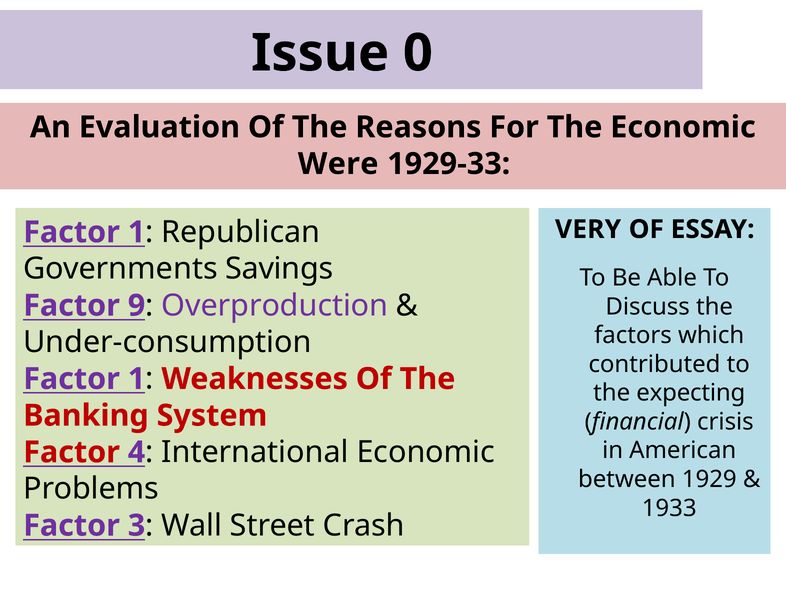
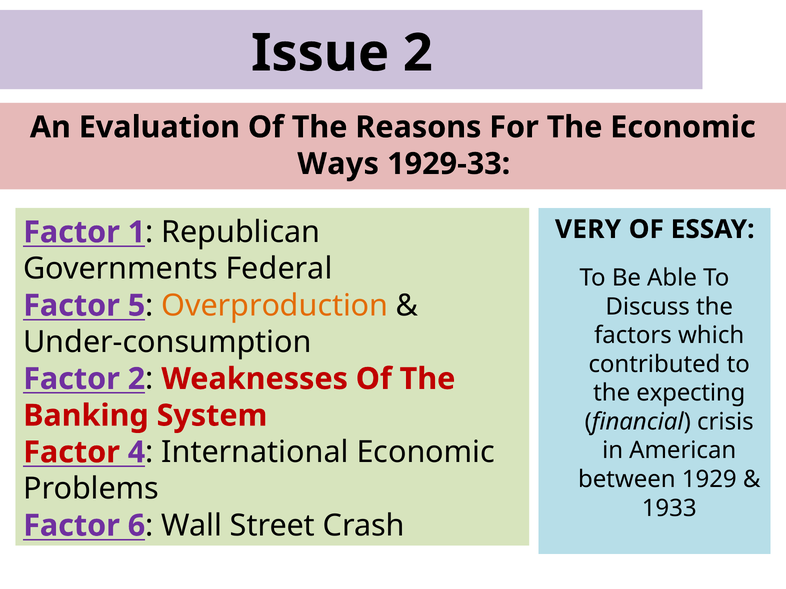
Issue 0: 0 -> 2
Were: Were -> Ways
Savings: Savings -> Federal
9: 9 -> 5
Overproduction colour: purple -> orange
1 at (137, 379): 1 -> 2
3: 3 -> 6
